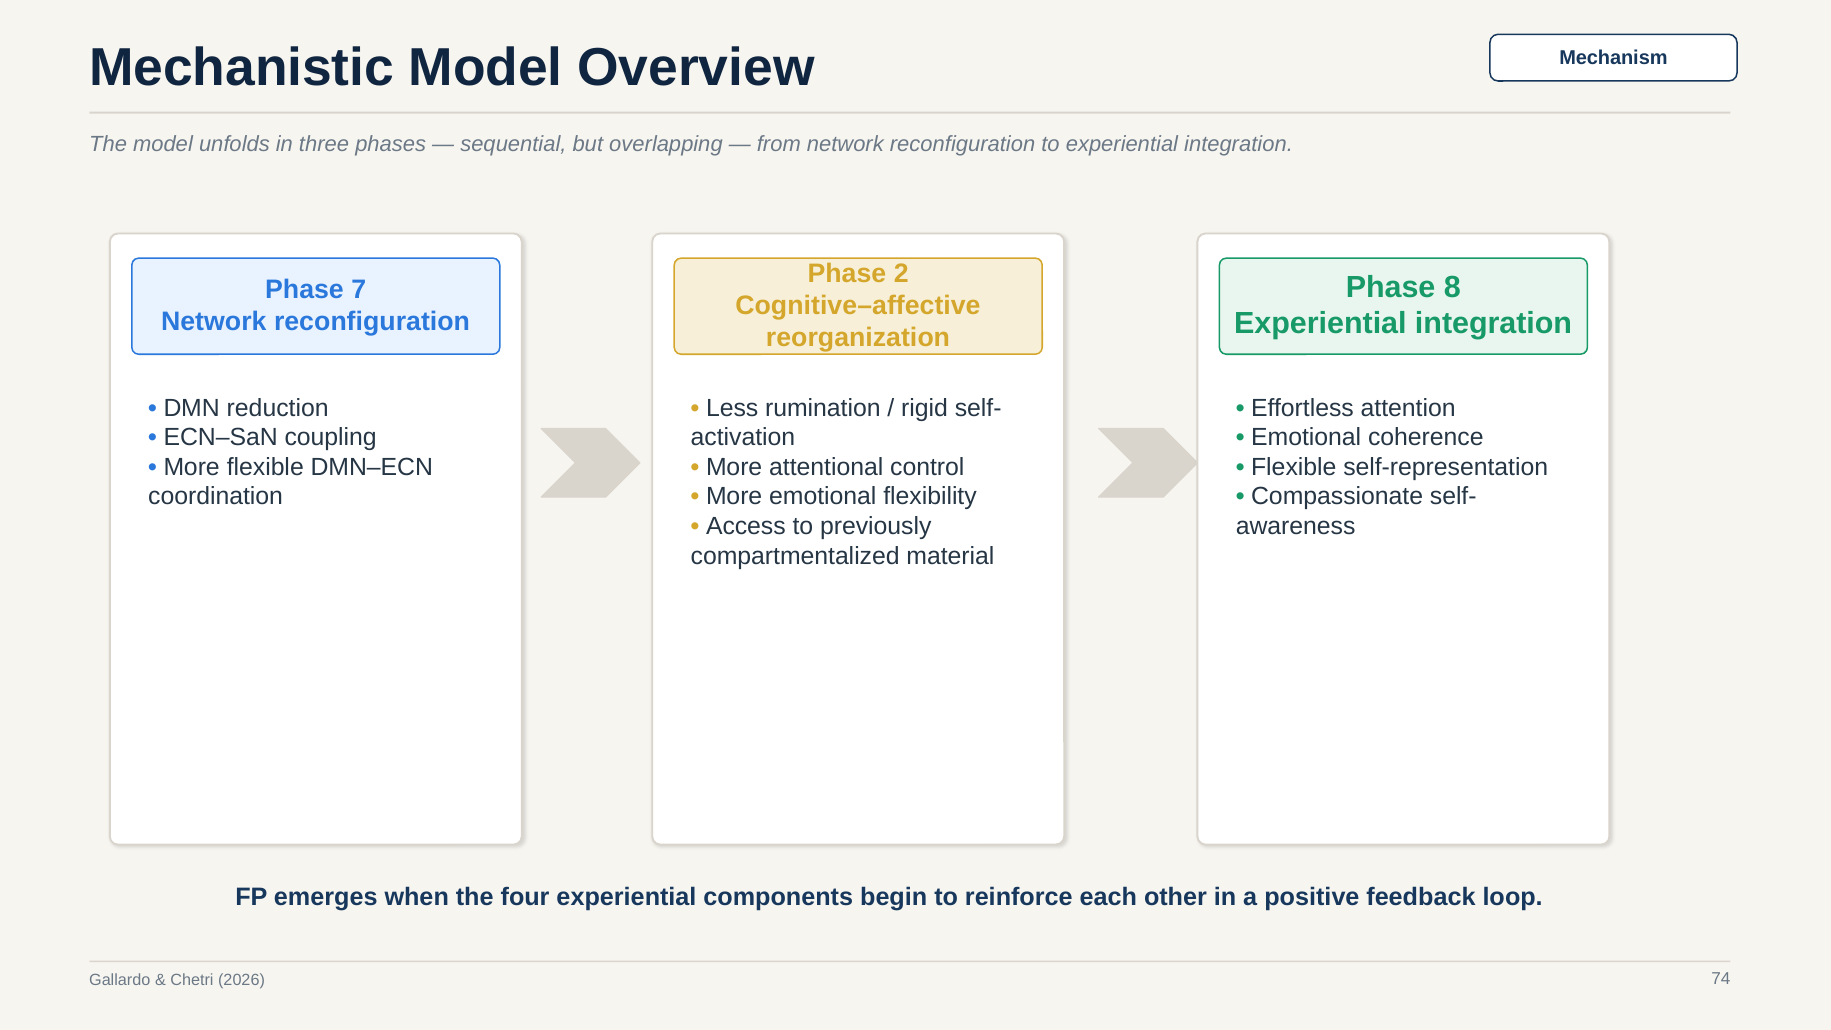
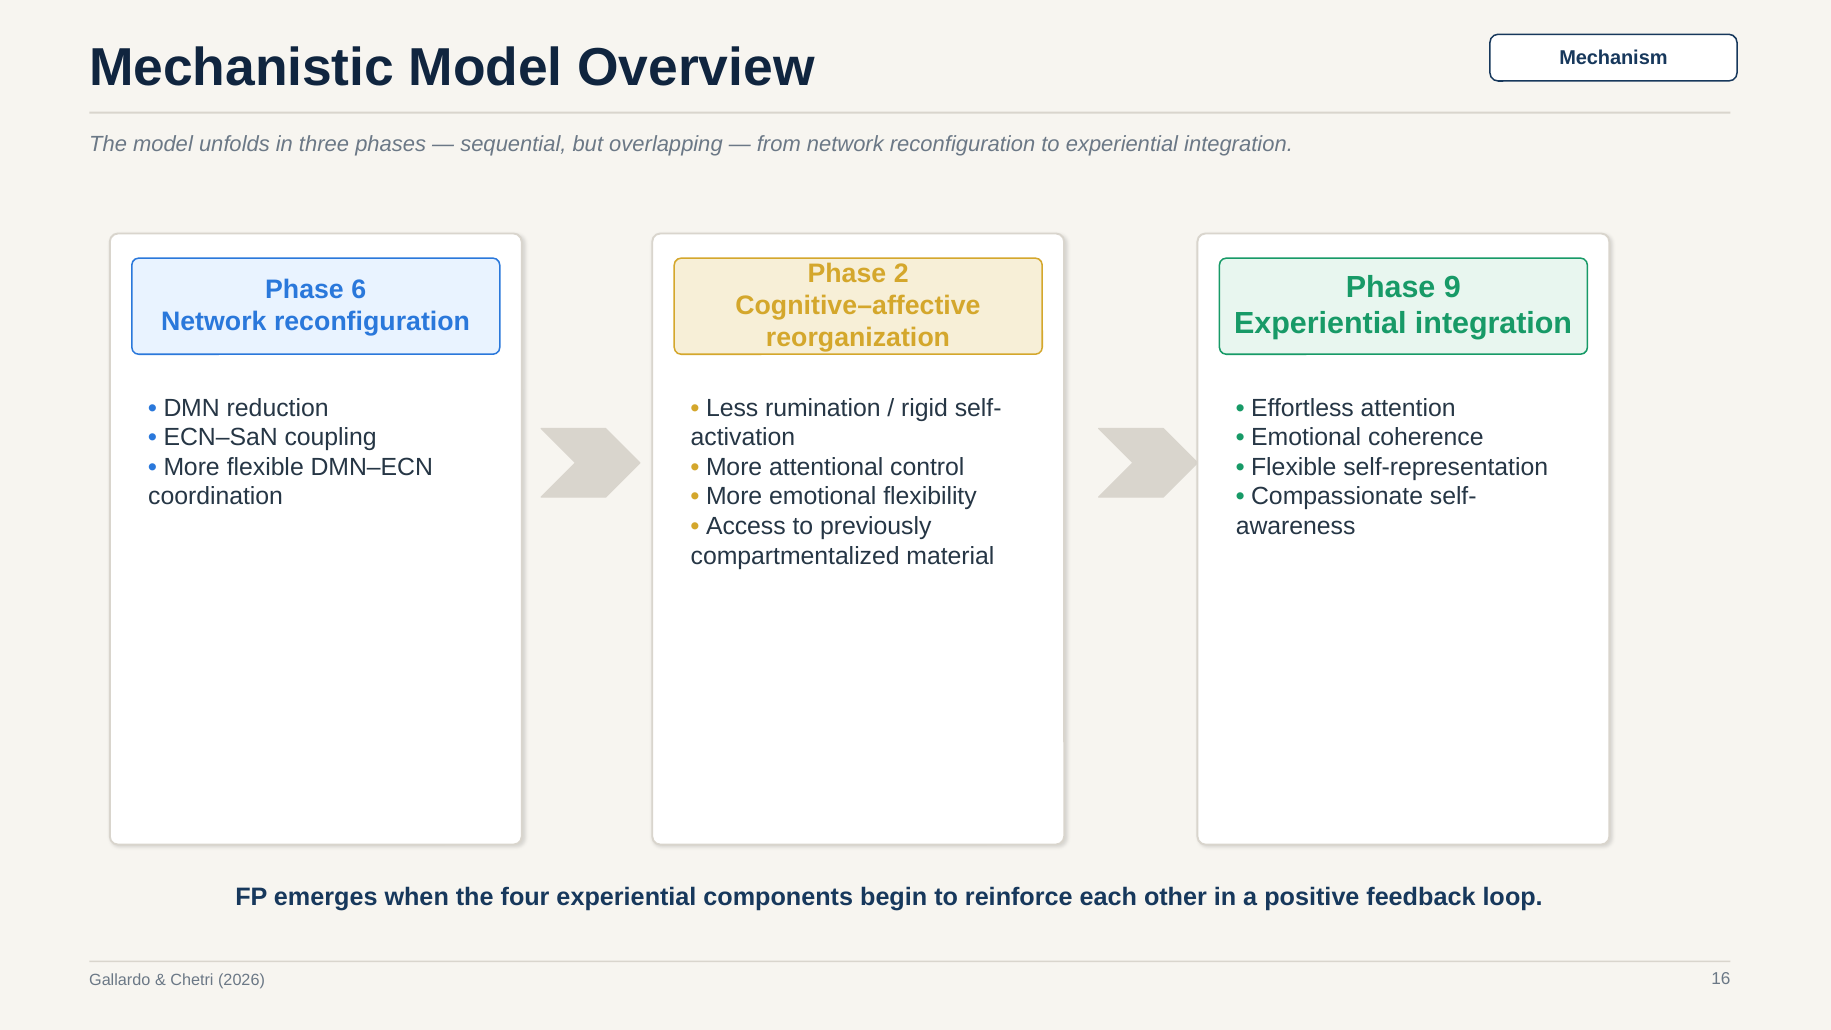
8: 8 -> 9
7: 7 -> 6
74: 74 -> 16
